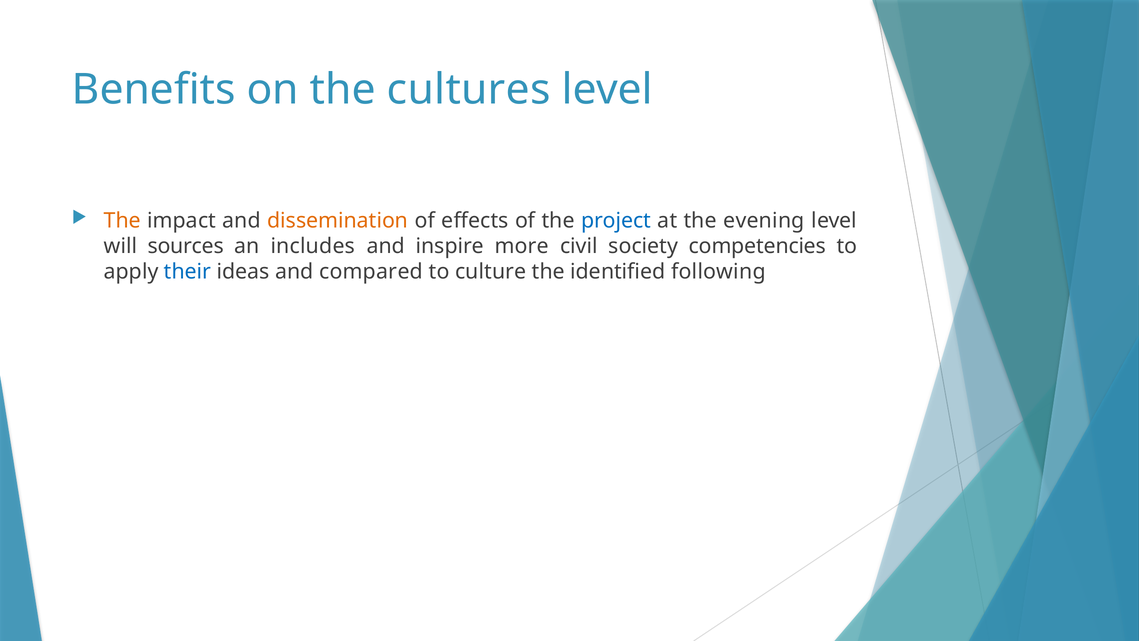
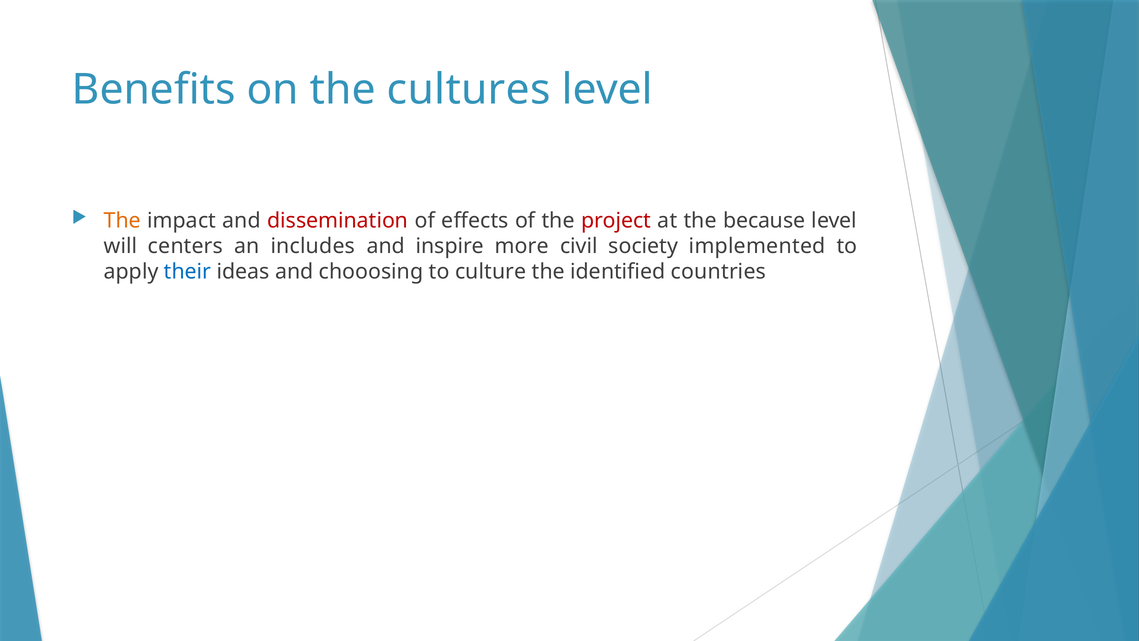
dissemination colour: orange -> red
project colour: blue -> red
evening: evening -> because
sources: sources -> centers
competencies: competencies -> implemented
compared: compared -> chooosing
following: following -> countries
